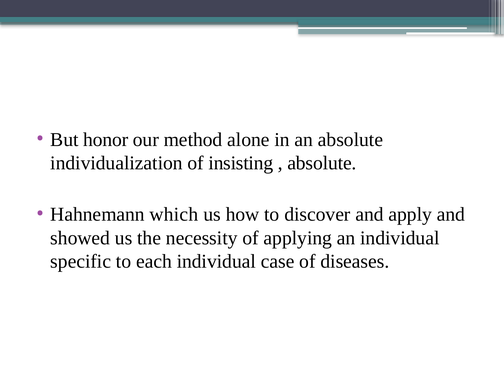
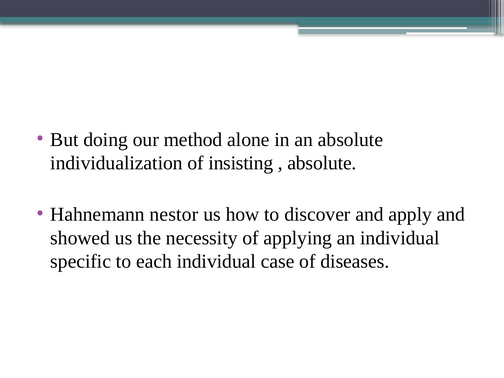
honor: honor -> doing
which: which -> nestor
